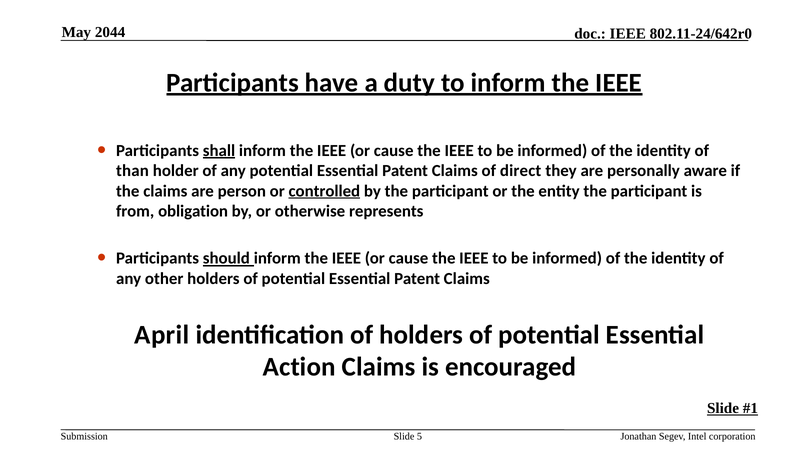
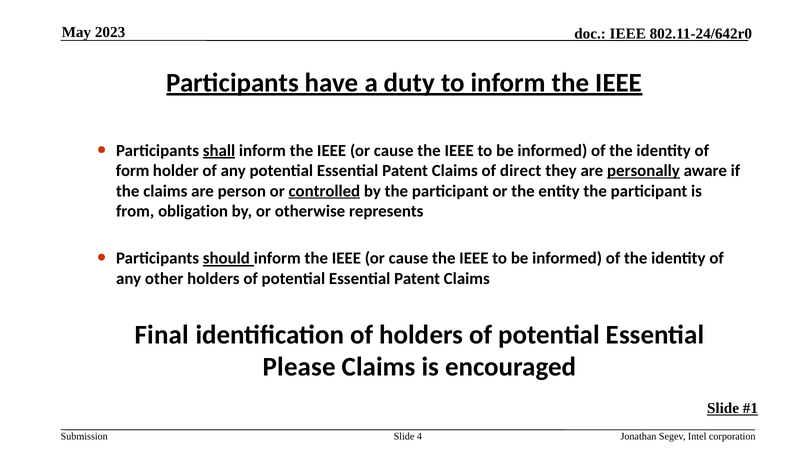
2044: 2044 -> 2023
than: than -> form
personally underline: none -> present
April: April -> Final
Action: Action -> Please
5: 5 -> 4
